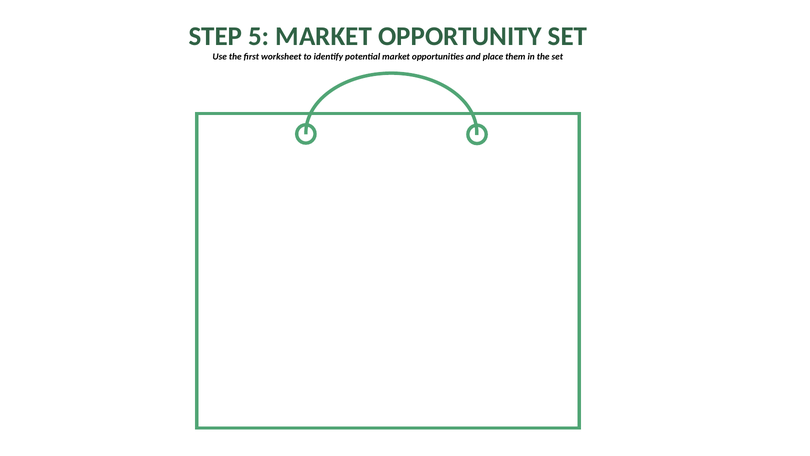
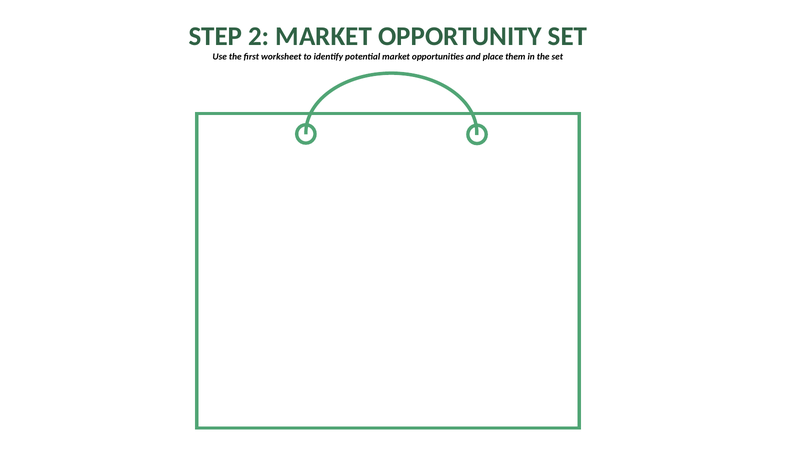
5: 5 -> 2
